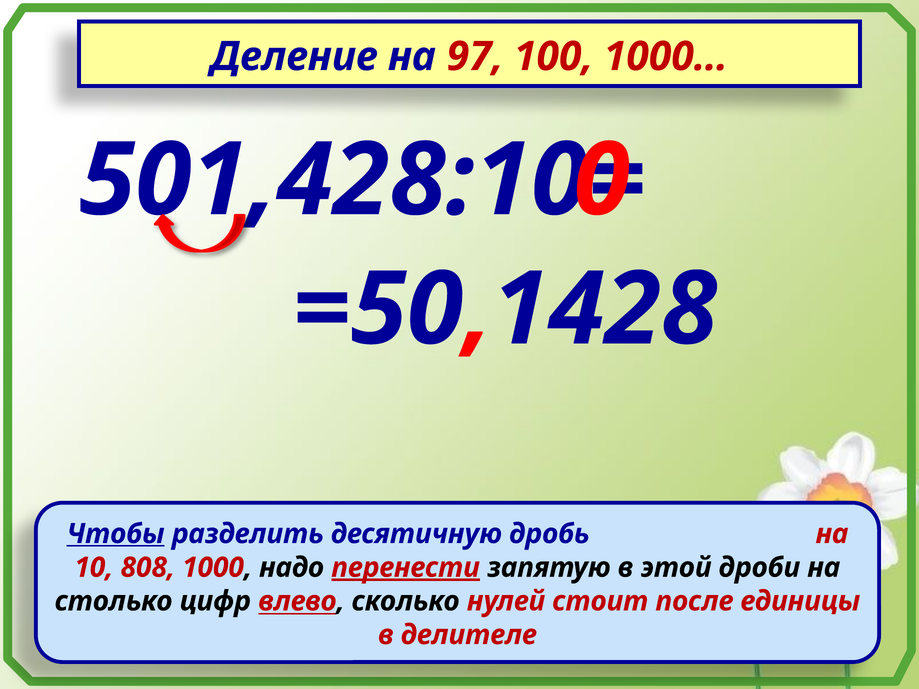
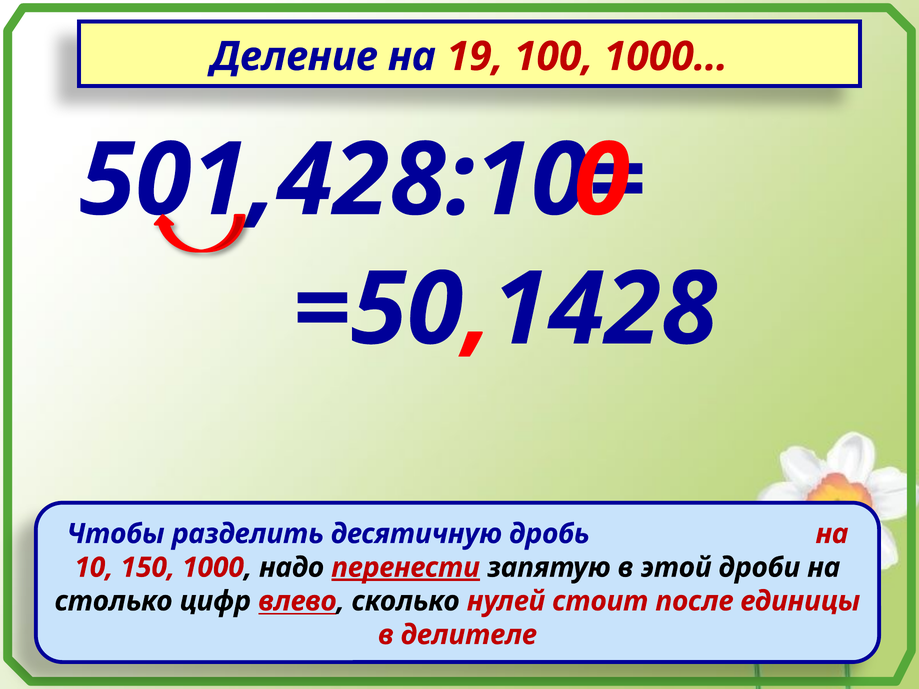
97: 97 -> 19
Чтобы underline: present -> none
808: 808 -> 150
